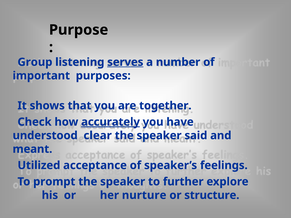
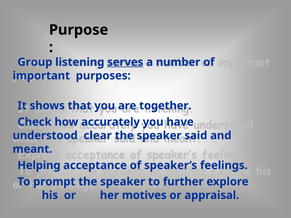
accurately underline: present -> none
Utilized: Utilized -> Helping
nurture: nurture -> motives
structure: structure -> appraisal
